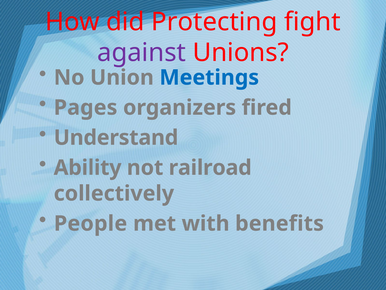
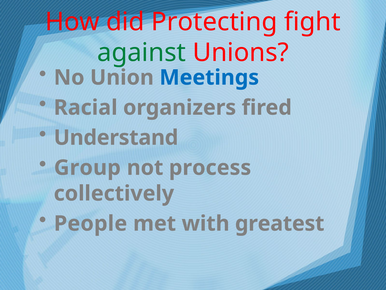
against colour: purple -> green
Pages: Pages -> Racial
Ability: Ability -> Group
railroad: railroad -> process
benefits: benefits -> greatest
